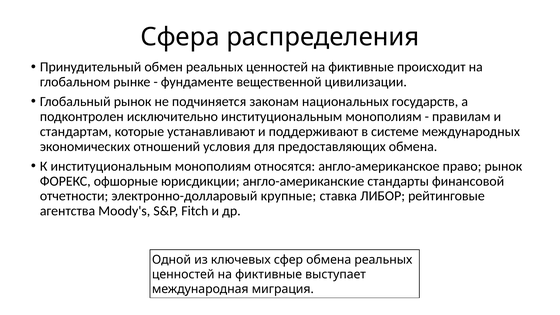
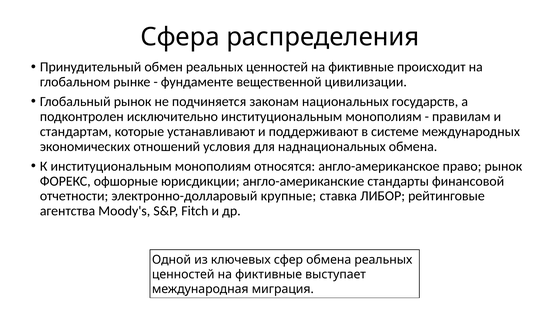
предоставляющих: предоставляющих -> наднациональных
